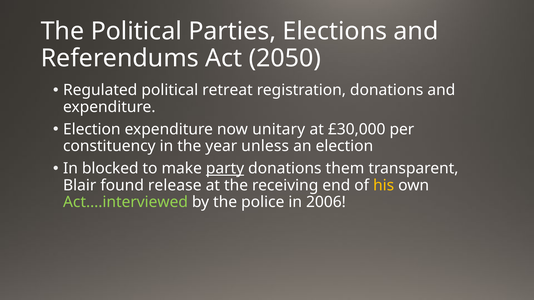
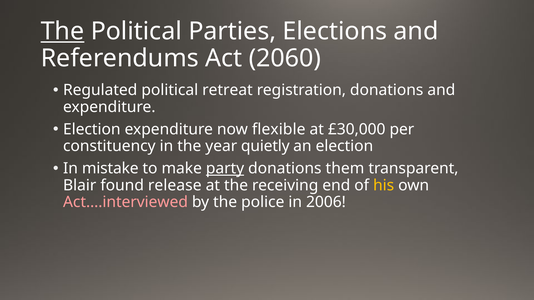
The at (62, 31) underline: none -> present
2050: 2050 -> 2060
unitary: unitary -> flexible
unless: unless -> quietly
blocked: blocked -> mistake
Act….interviewed colour: light green -> pink
